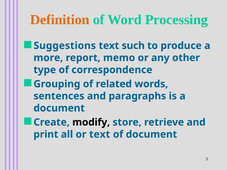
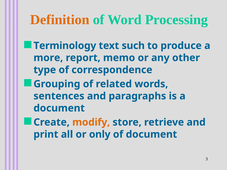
Suggestions: Suggestions -> Terminology
modify colour: black -> orange
or text: text -> only
